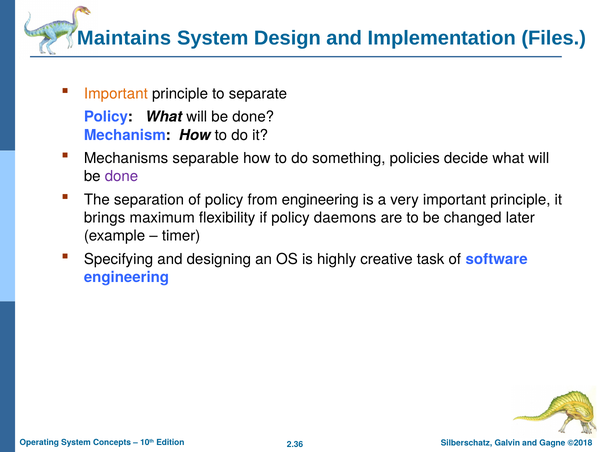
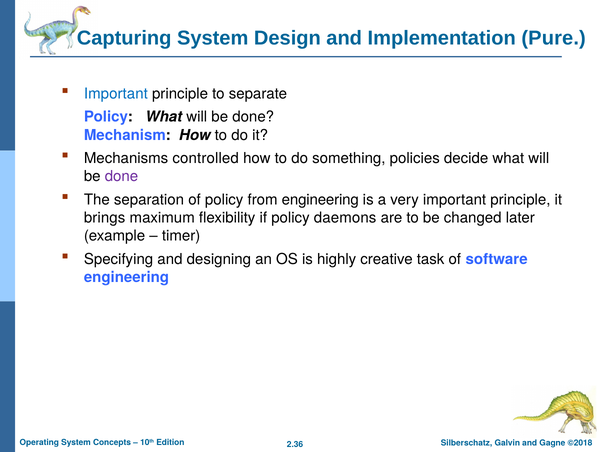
Maintains: Maintains -> Capturing
Files: Files -> Pure
Important at (116, 94) colour: orange -> blue
separable: separable -> controlled
